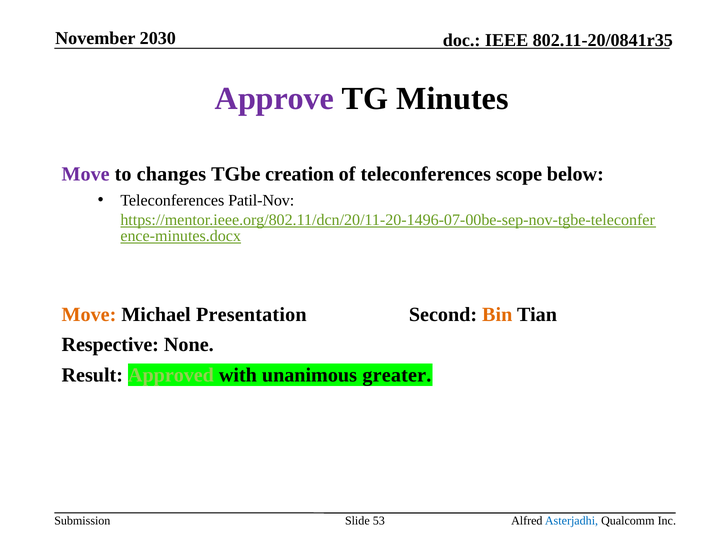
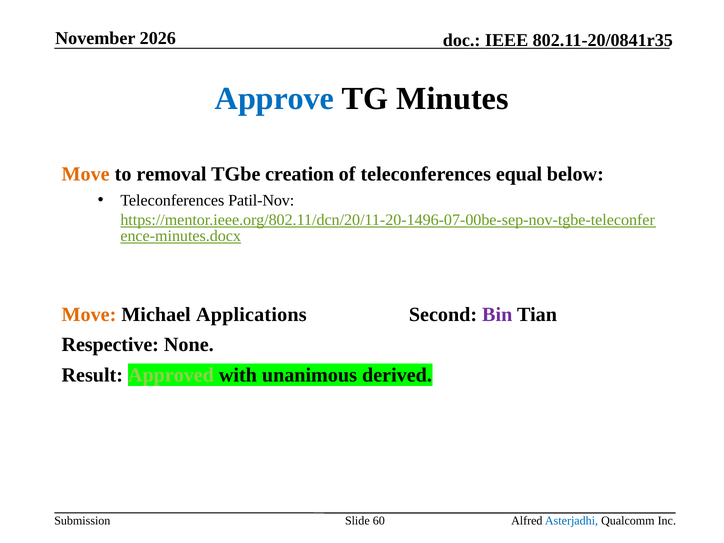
2030: 2030 -> 2026
Approve colour: purple -> blue
Move at (86, 174) colour: purple -> orange
changes: changes -> removal
scope: scope -> equal
Presentation: Presentation -> Applications
Bin colour: orange -> purple
greater: greater -> derived
53: 53 -> 60
